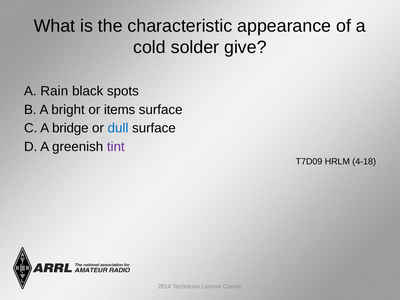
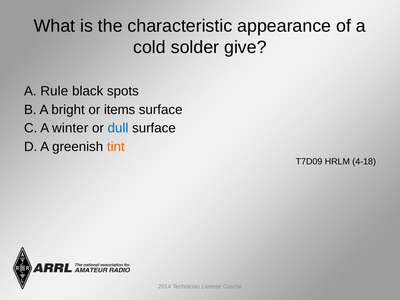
Rain: Rain -> Rule
bridge: bridge -> winter
tint colour: purple -> orange
